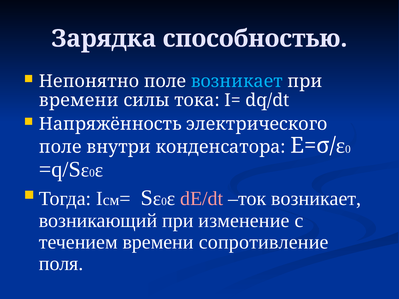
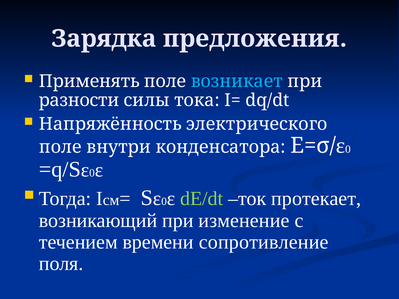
способностью: способностью -> предложения
Непонятно: Непонятно -> Применять
времени at (79, 100): времени -> разности
dE/dt colour: pink -> light green
ток возникает: возникает -> протекает
